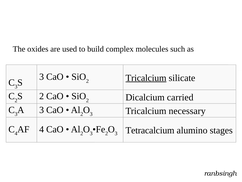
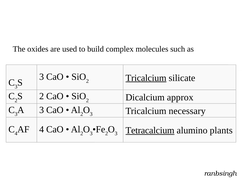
carried: carried -> approx
Tetracalcium underline: none -> present
stages: stages -> plants
